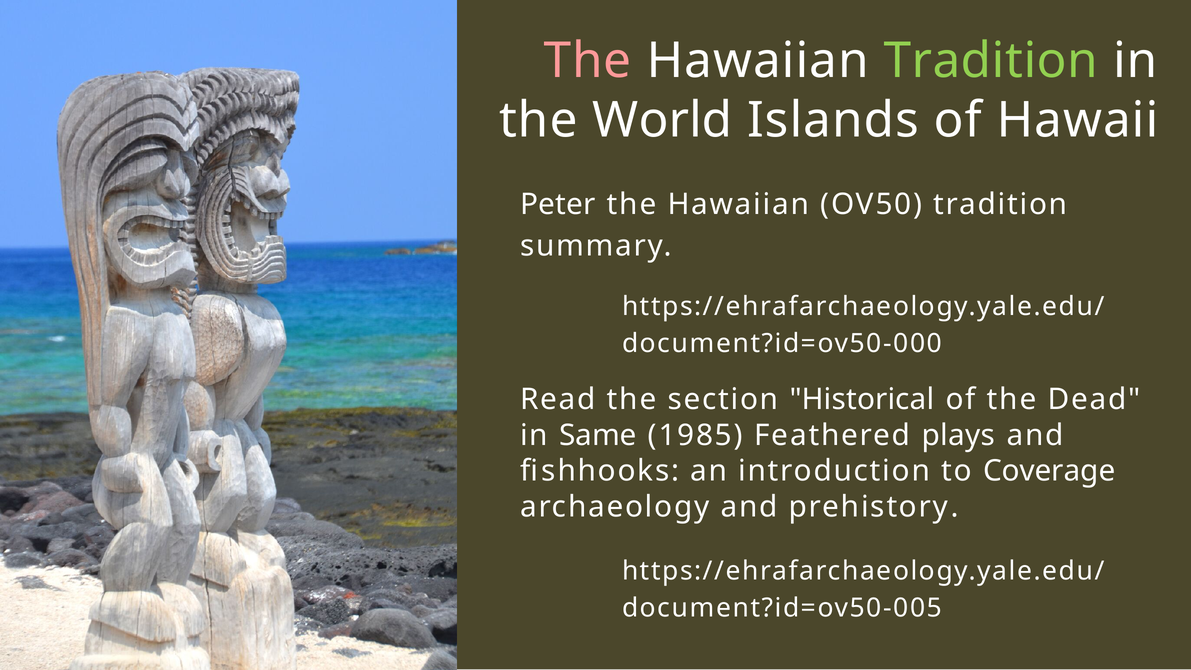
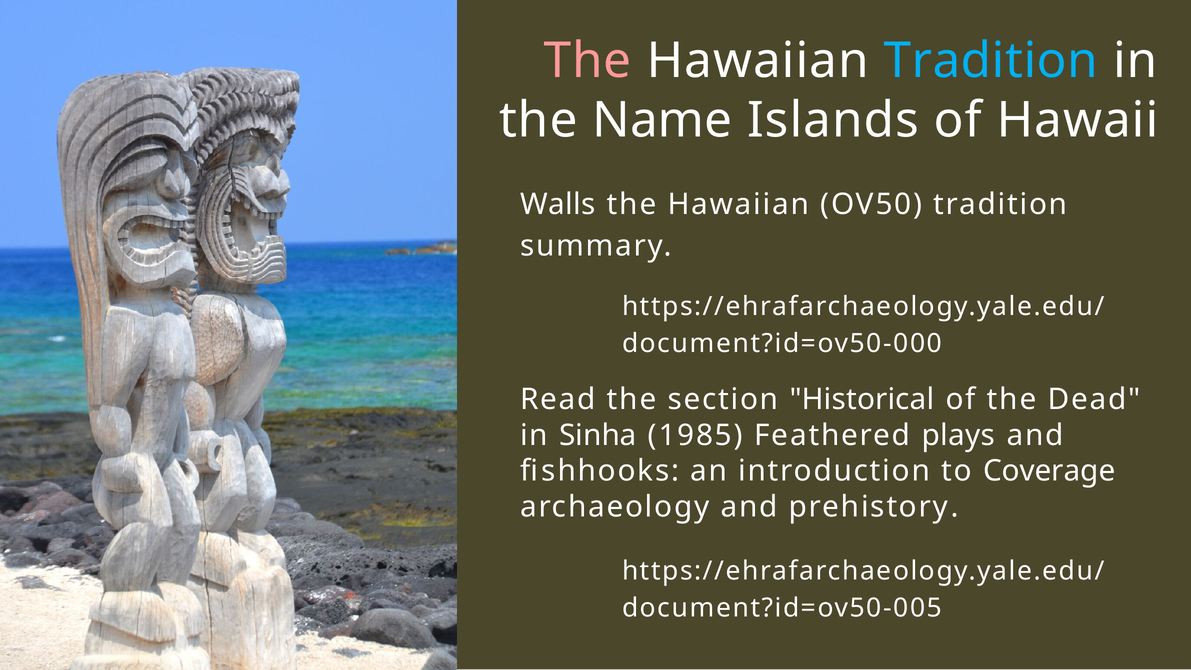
Tradition at (991, 61) colour: light green -> light blue
World: World -> Name
Peter: Peter -> Walls
Same: Same -> Sinha
